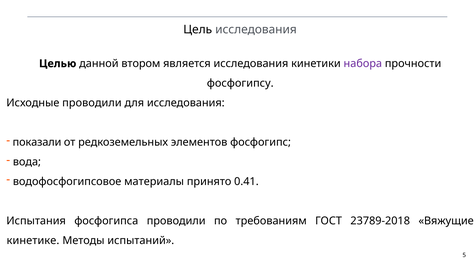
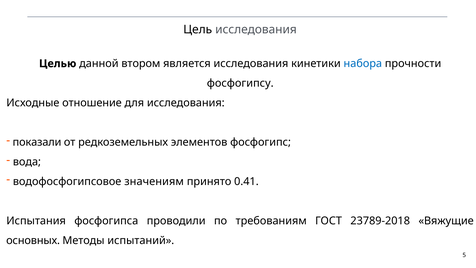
набора colour: purple -> blue
Исходные проводили: проводили -> отношение
материалы: материалы -> значениям
кинетике: кинетике -> основных
